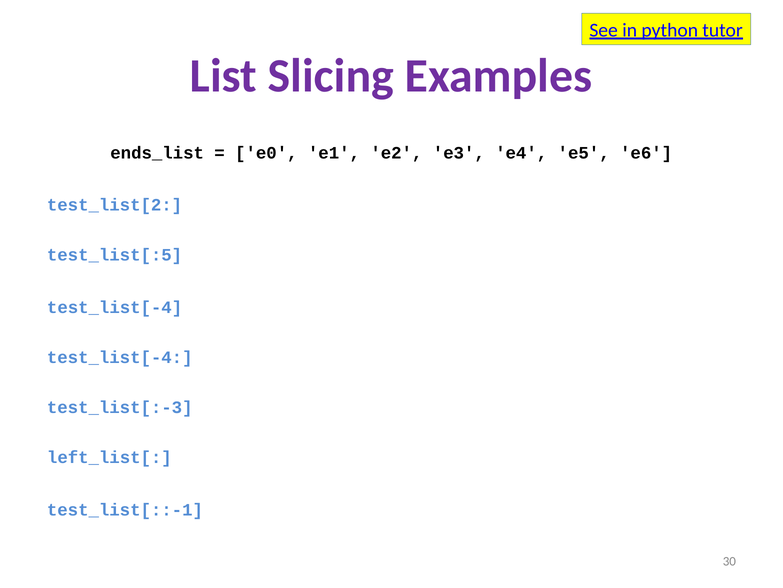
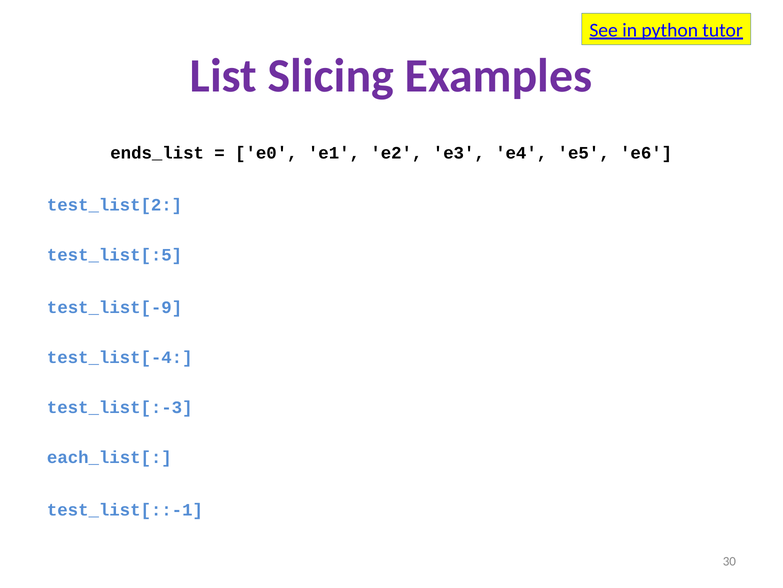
test_list[-4 at (115, 307): test_list[-4 -> test_list[-9
left_list[: left_list[ -> each_list[
